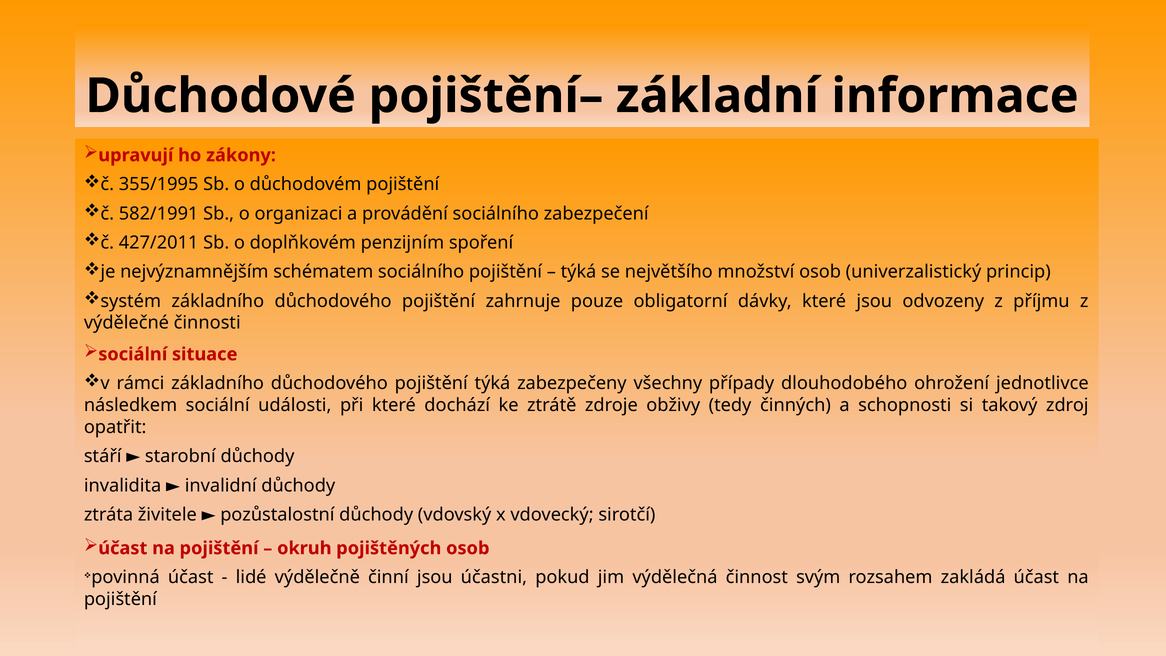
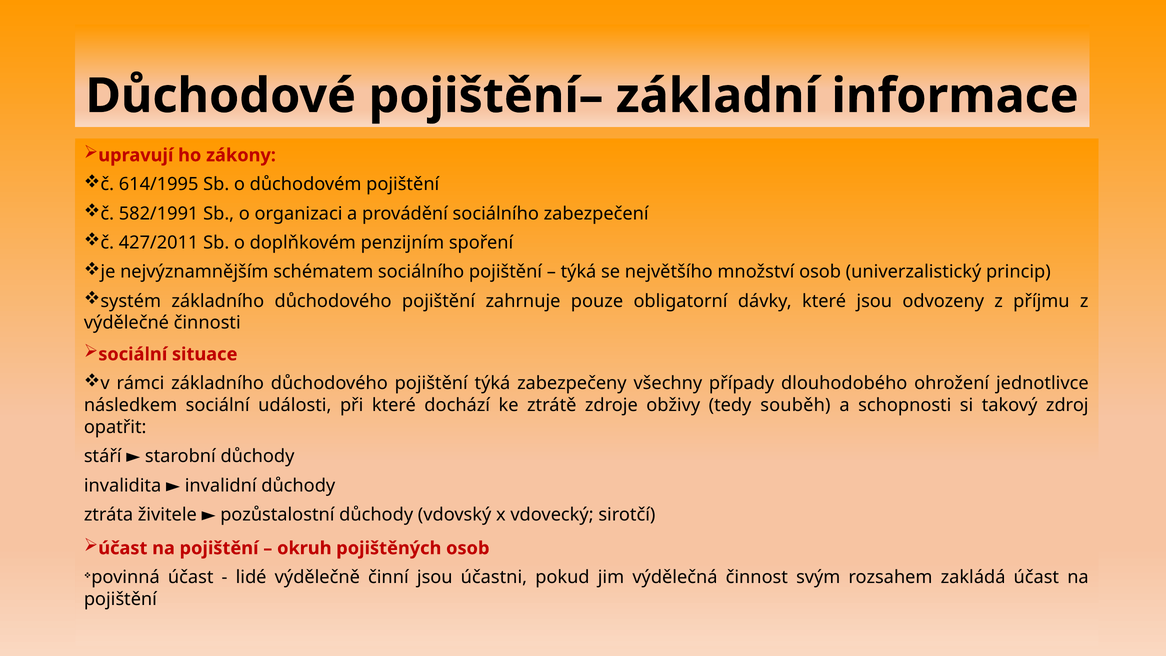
355/1995: 355/1995 -> 614/1995
činných: činných -> souběh
